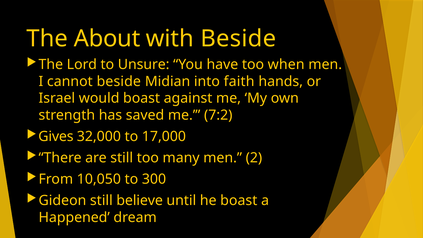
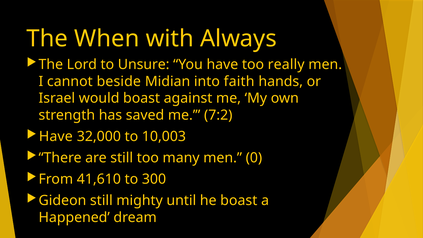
About: About -> When
with Beside: Beside -> Always
when: when -> really
Gives at (56, 137): Gives -> Have
17,000: 17,000 -> 10,003
2: 2 -> 0
10,050: 10,050 -> 41,610
believe: believe -> mighty
